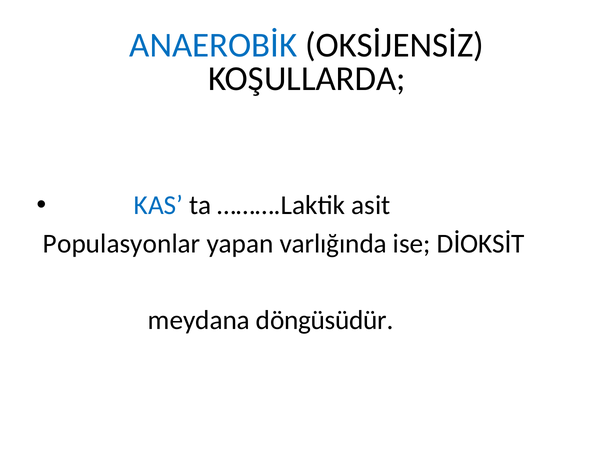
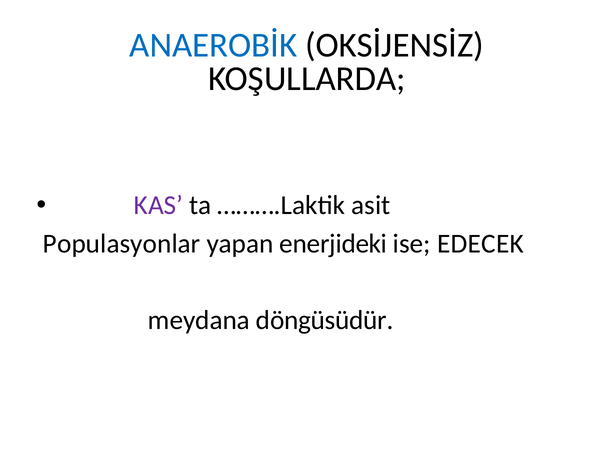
KAS colour: blue -> purple
varlığında: varlığında -> enerjideki
DİOKSİT: DİOKSİT -> EDECEK
